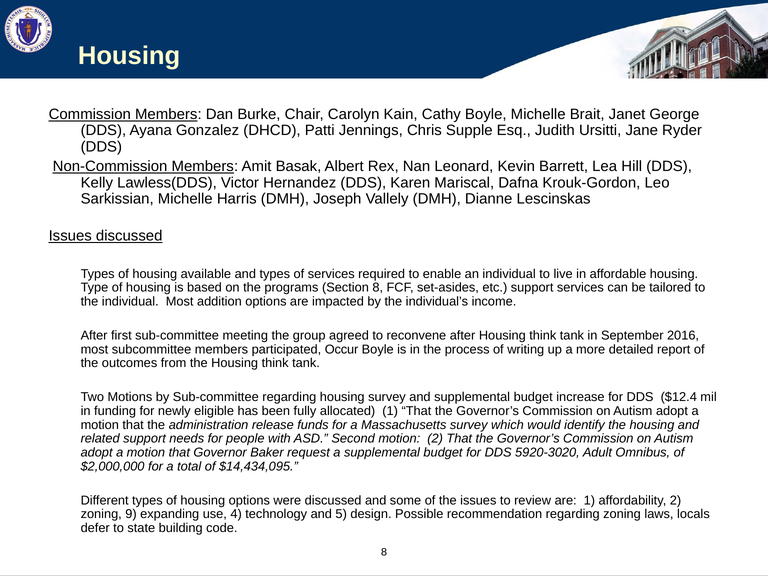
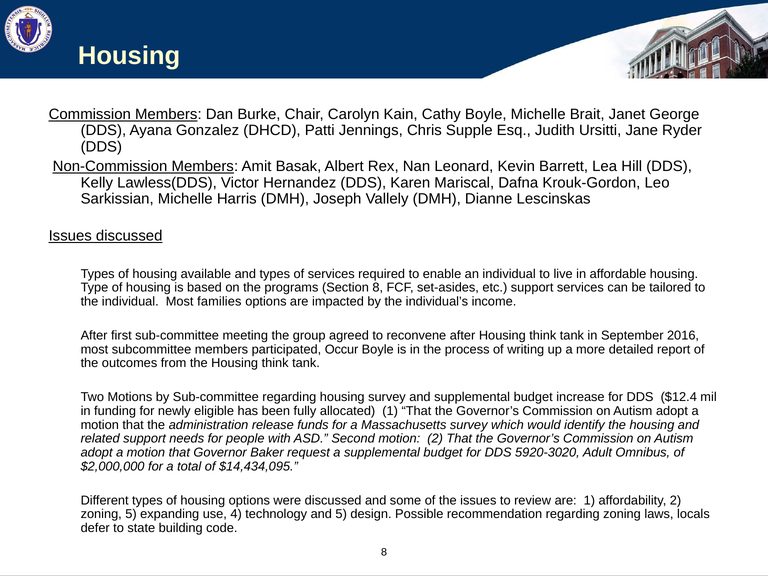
addition: addition -> families
zoning 9: 9 -> 5
